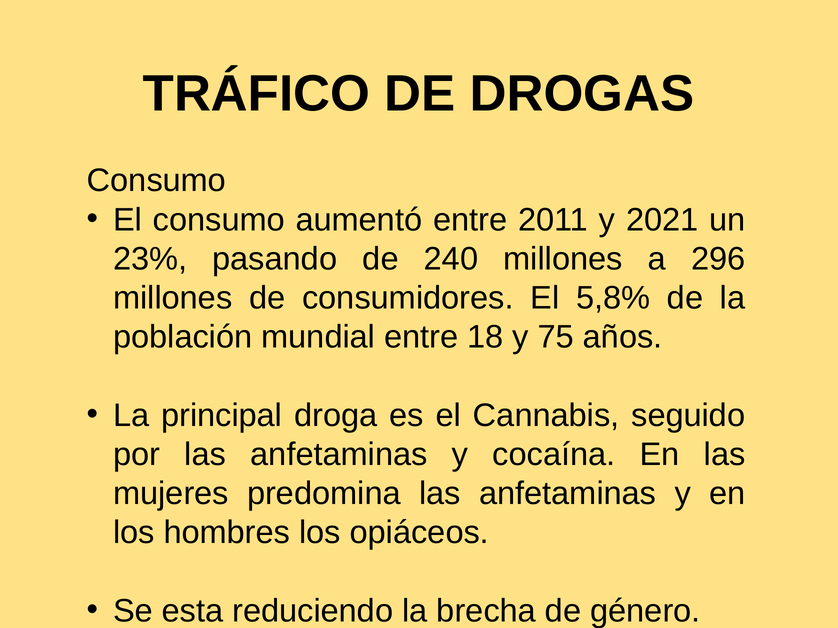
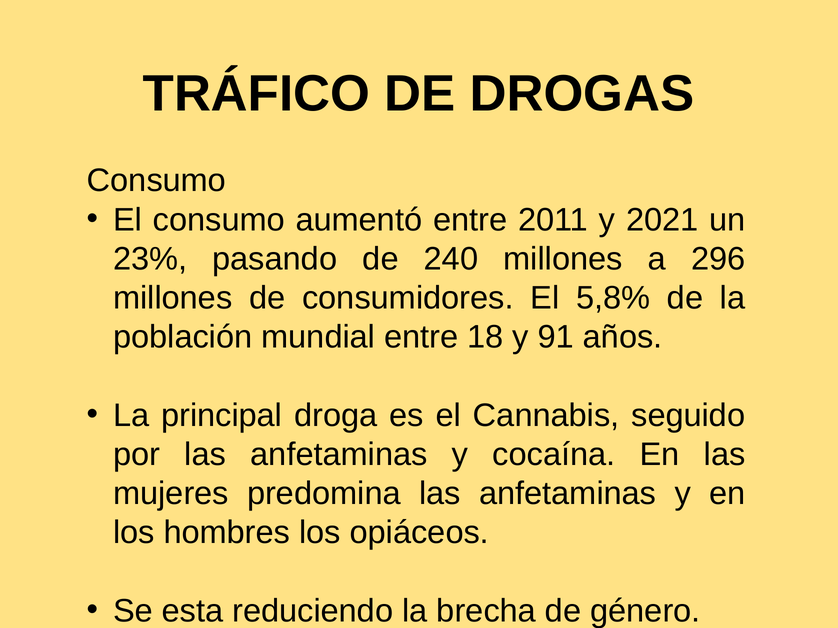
75: 75 -> 91
